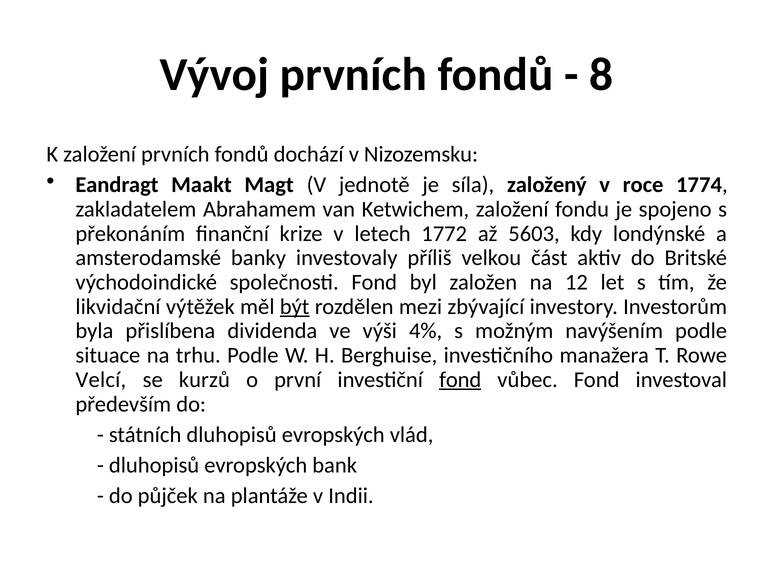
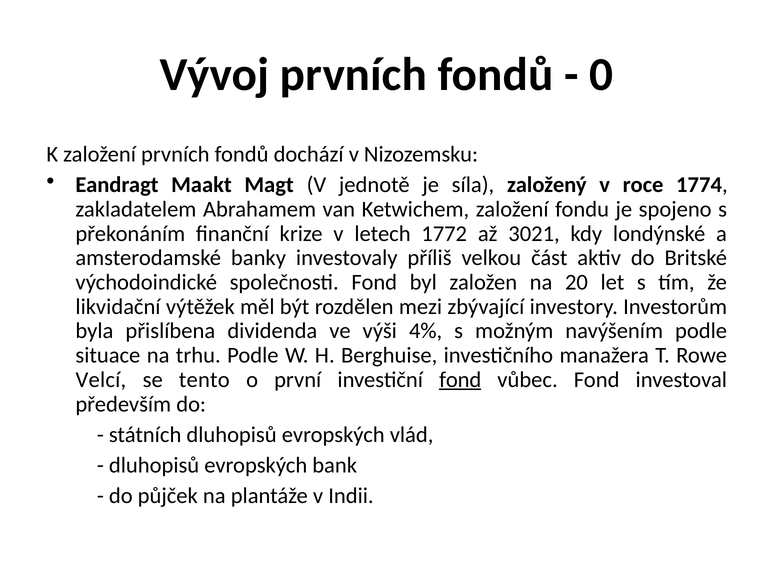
8: 8 -> 0
5603: 5603 -> 3021
12: 12 -> 20
být underline: present -> none
kurzů: kurzů -> tento
